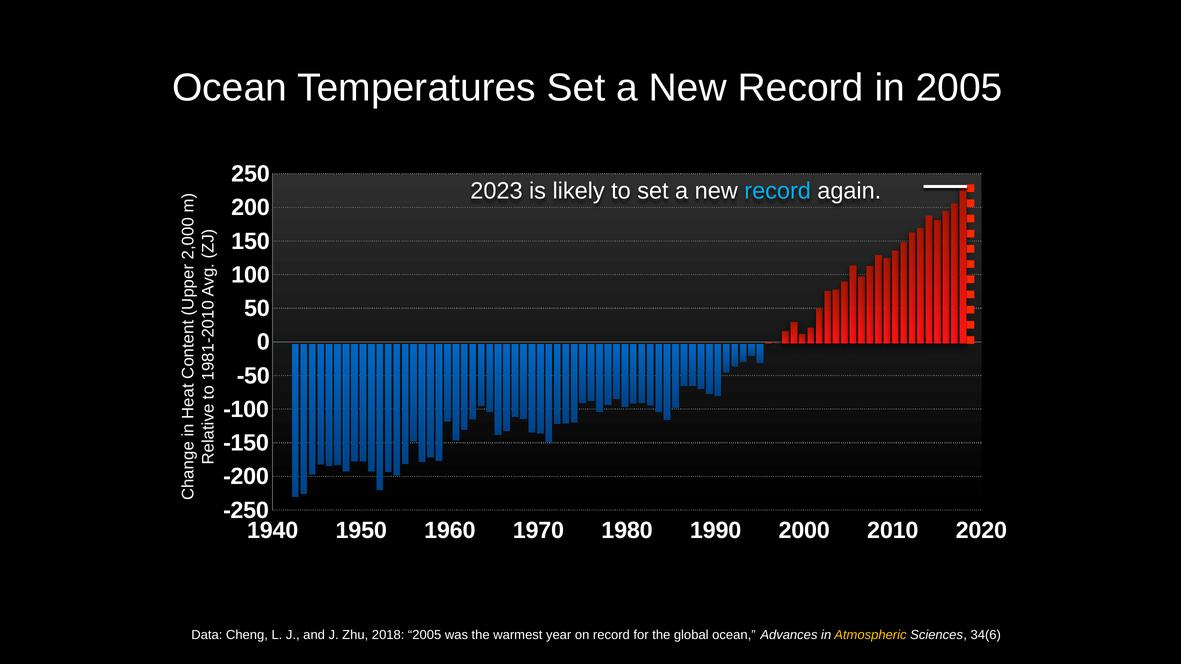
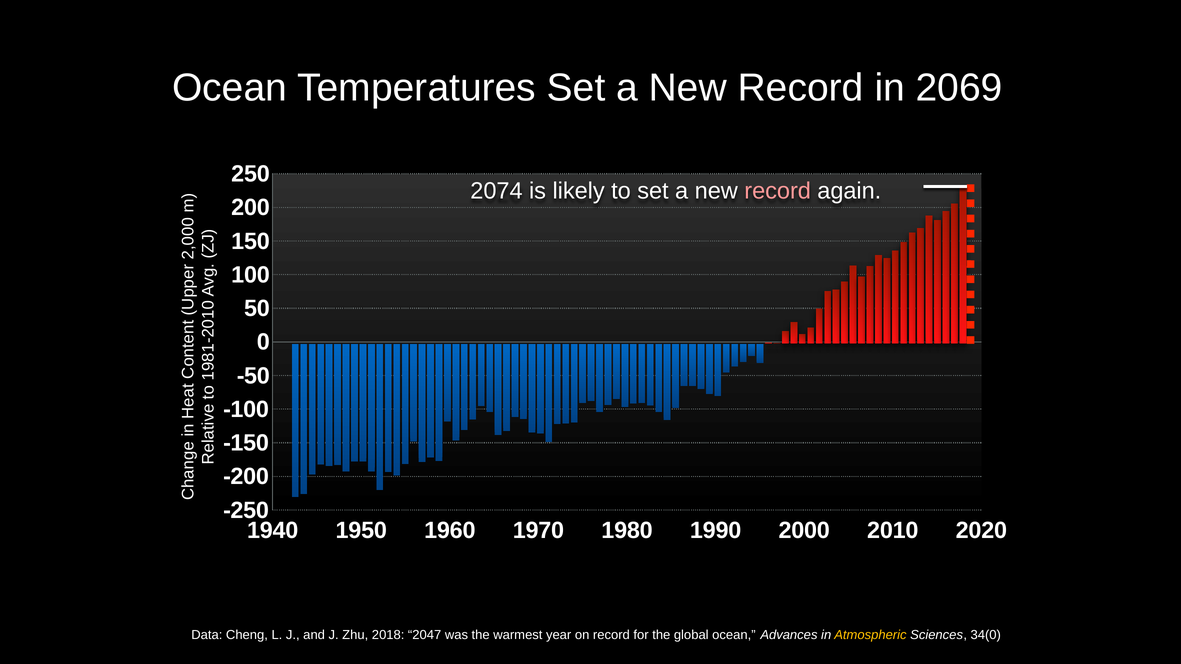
in 2005: 2005 -> 2069
2023: 2023 -> 2074
record at (778, 191) colour: light blue -> pink
2018 2005: 2005 -> 2047
34(6: 34(6 -> 34(0
